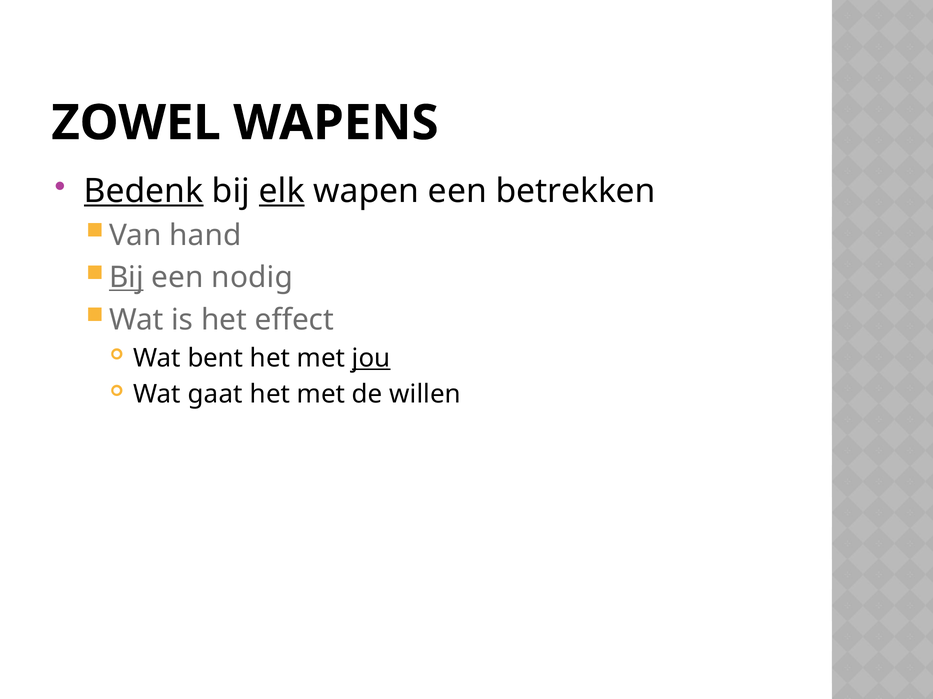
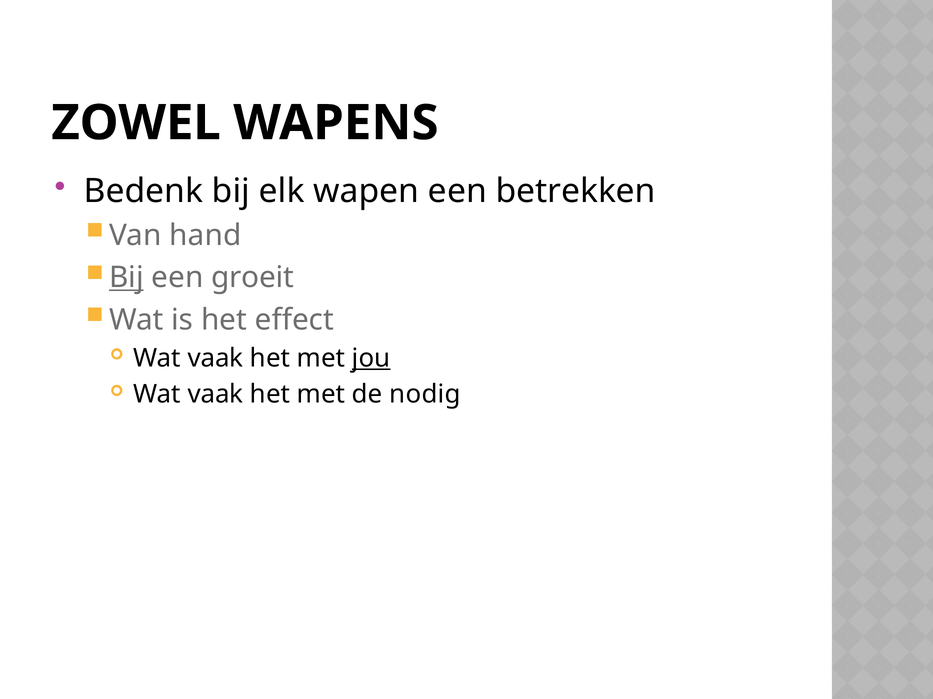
Bedenk underline: present -> none
elk underline: present -> none
nodig: nodig -> groeit
bent at (215, 358): bent -> vaak
gaat at (215, 395): gaat -> vaak
willen: willen -> nodig
